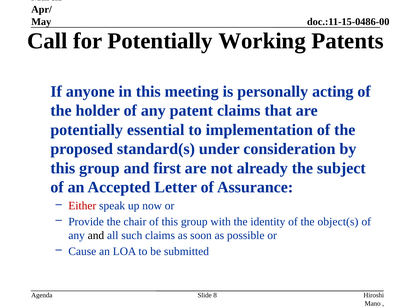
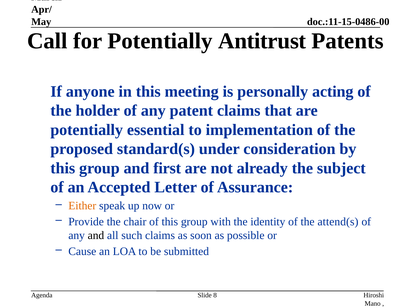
Working: Working -> Antitrust
Either colour: red -> orange
object(s: object(s -> attend(s
